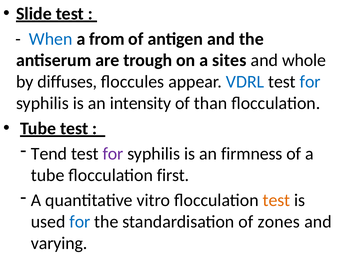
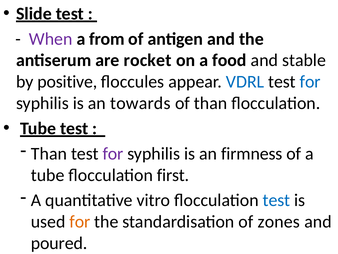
When colour: blue -> purple
trough: trough -> rocket
sites: sites -> food
whole: whole -> stable
diffuses: diffuses -> positive
intensity: intensity -> towards
Tend at (49, 153): Tend -> Than
test at (276, 200) colour: orange -> blue
for at (80, 221) colour: blue -> orange
varying: varying -> poured
